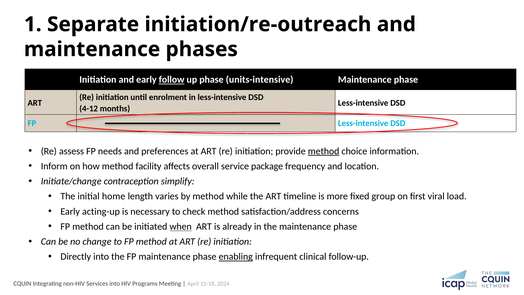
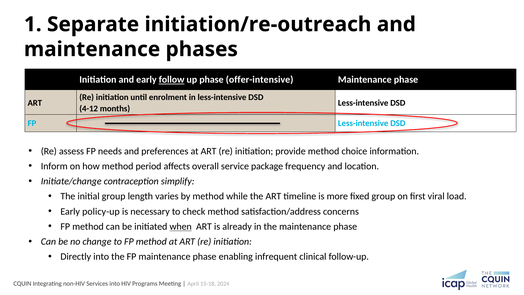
units-intensive: units-intensive -> offer-intensive
method at (324, 151) underline: present -> none
facility: facility -> period
initial home: home -> group
acting-up: acting-up -> policy-up
enabling underline: present -> none
